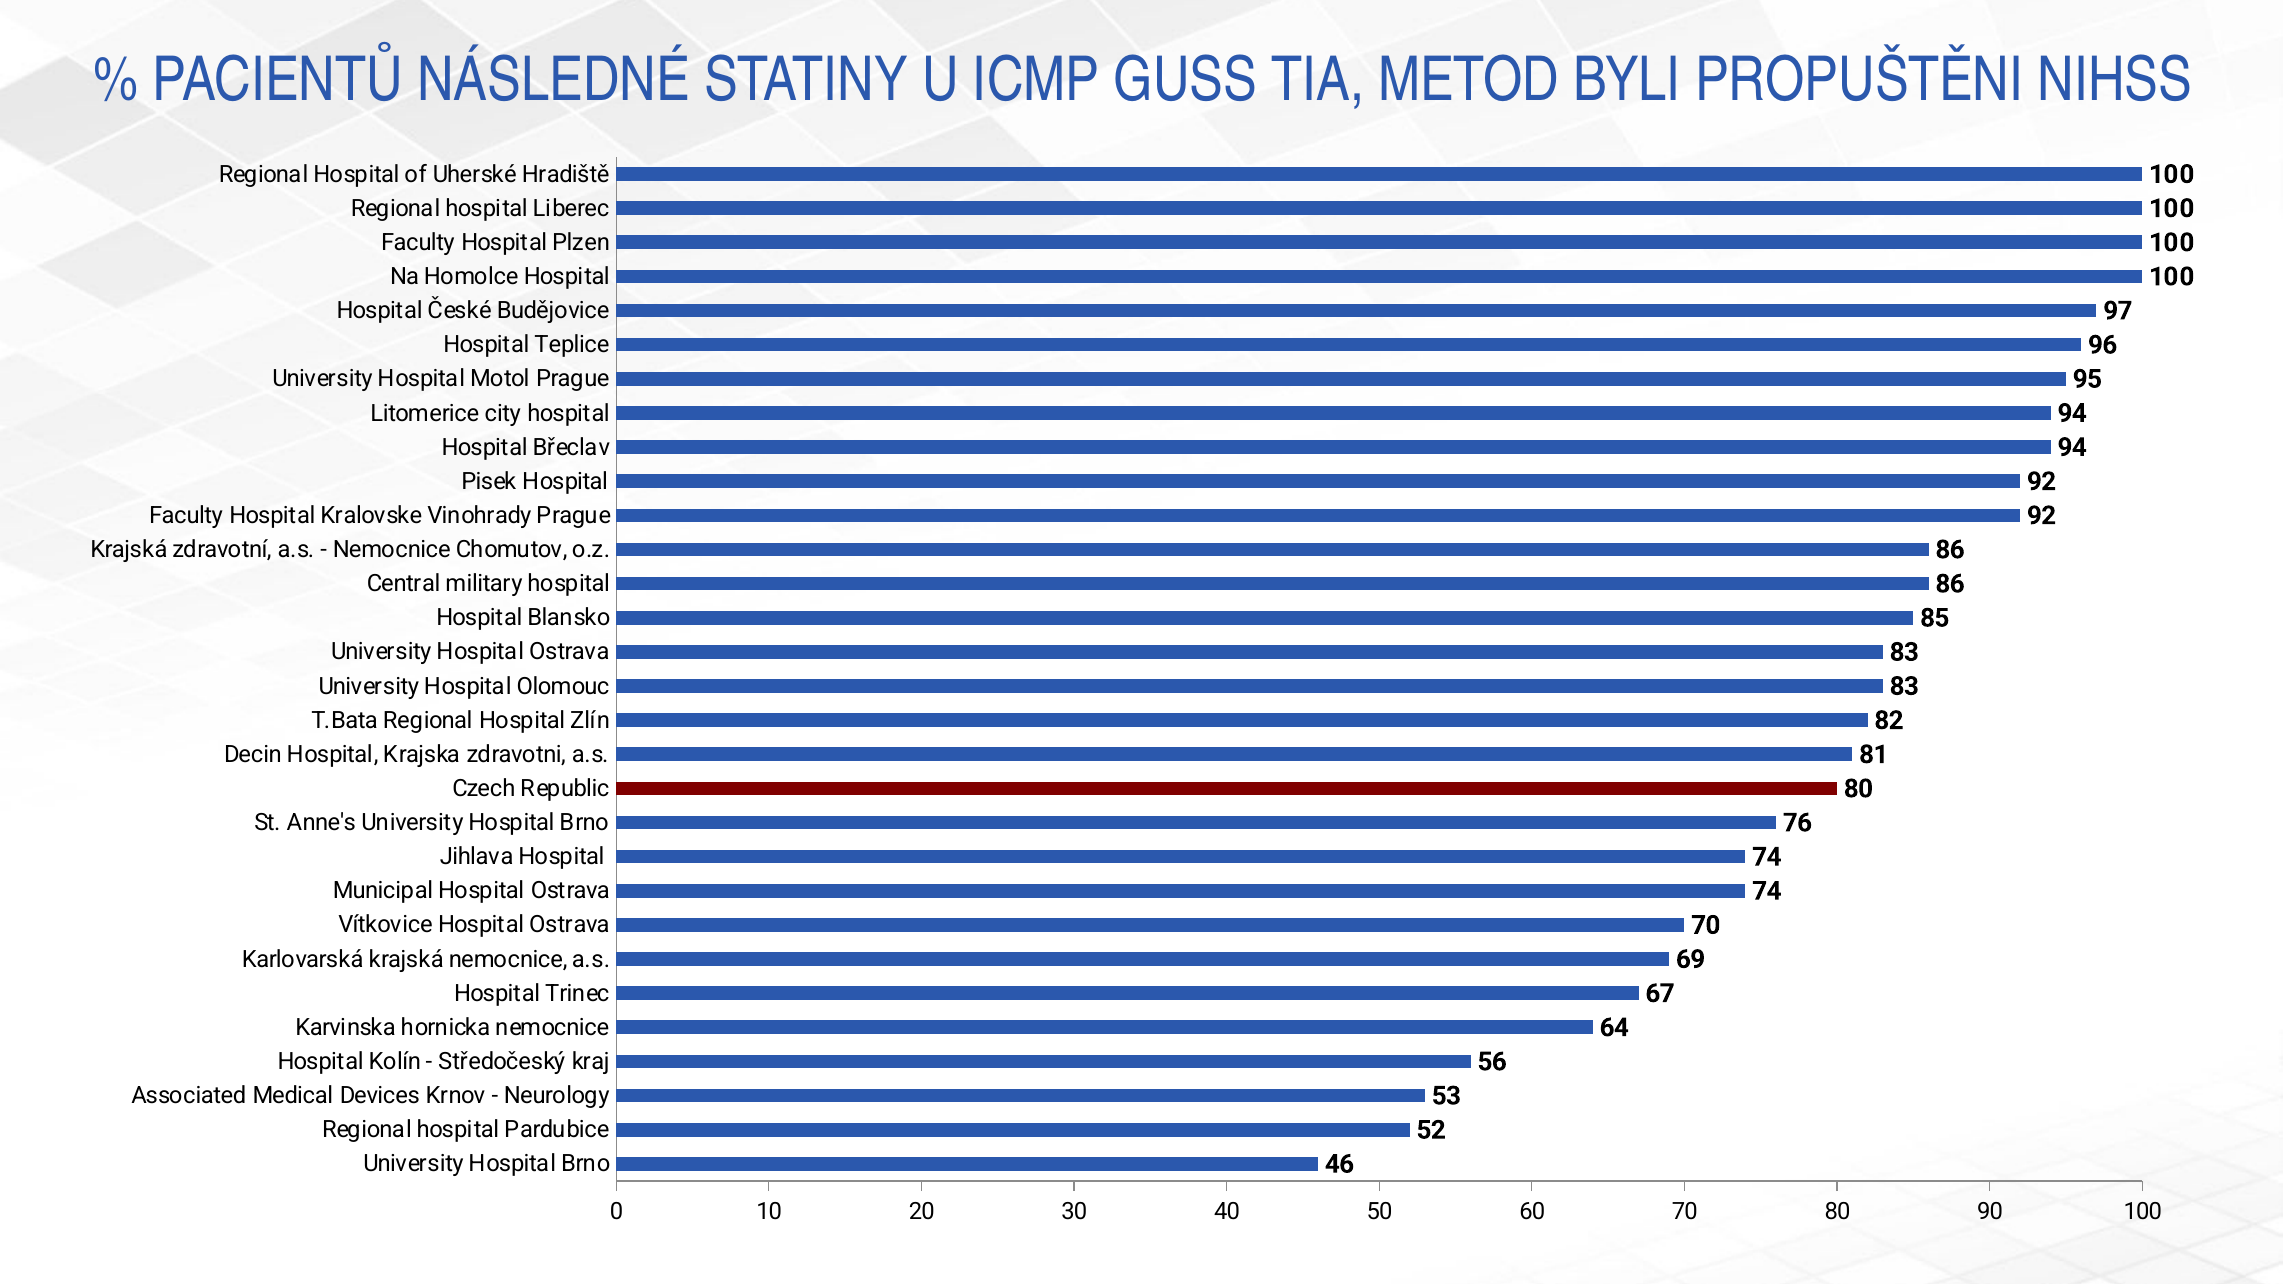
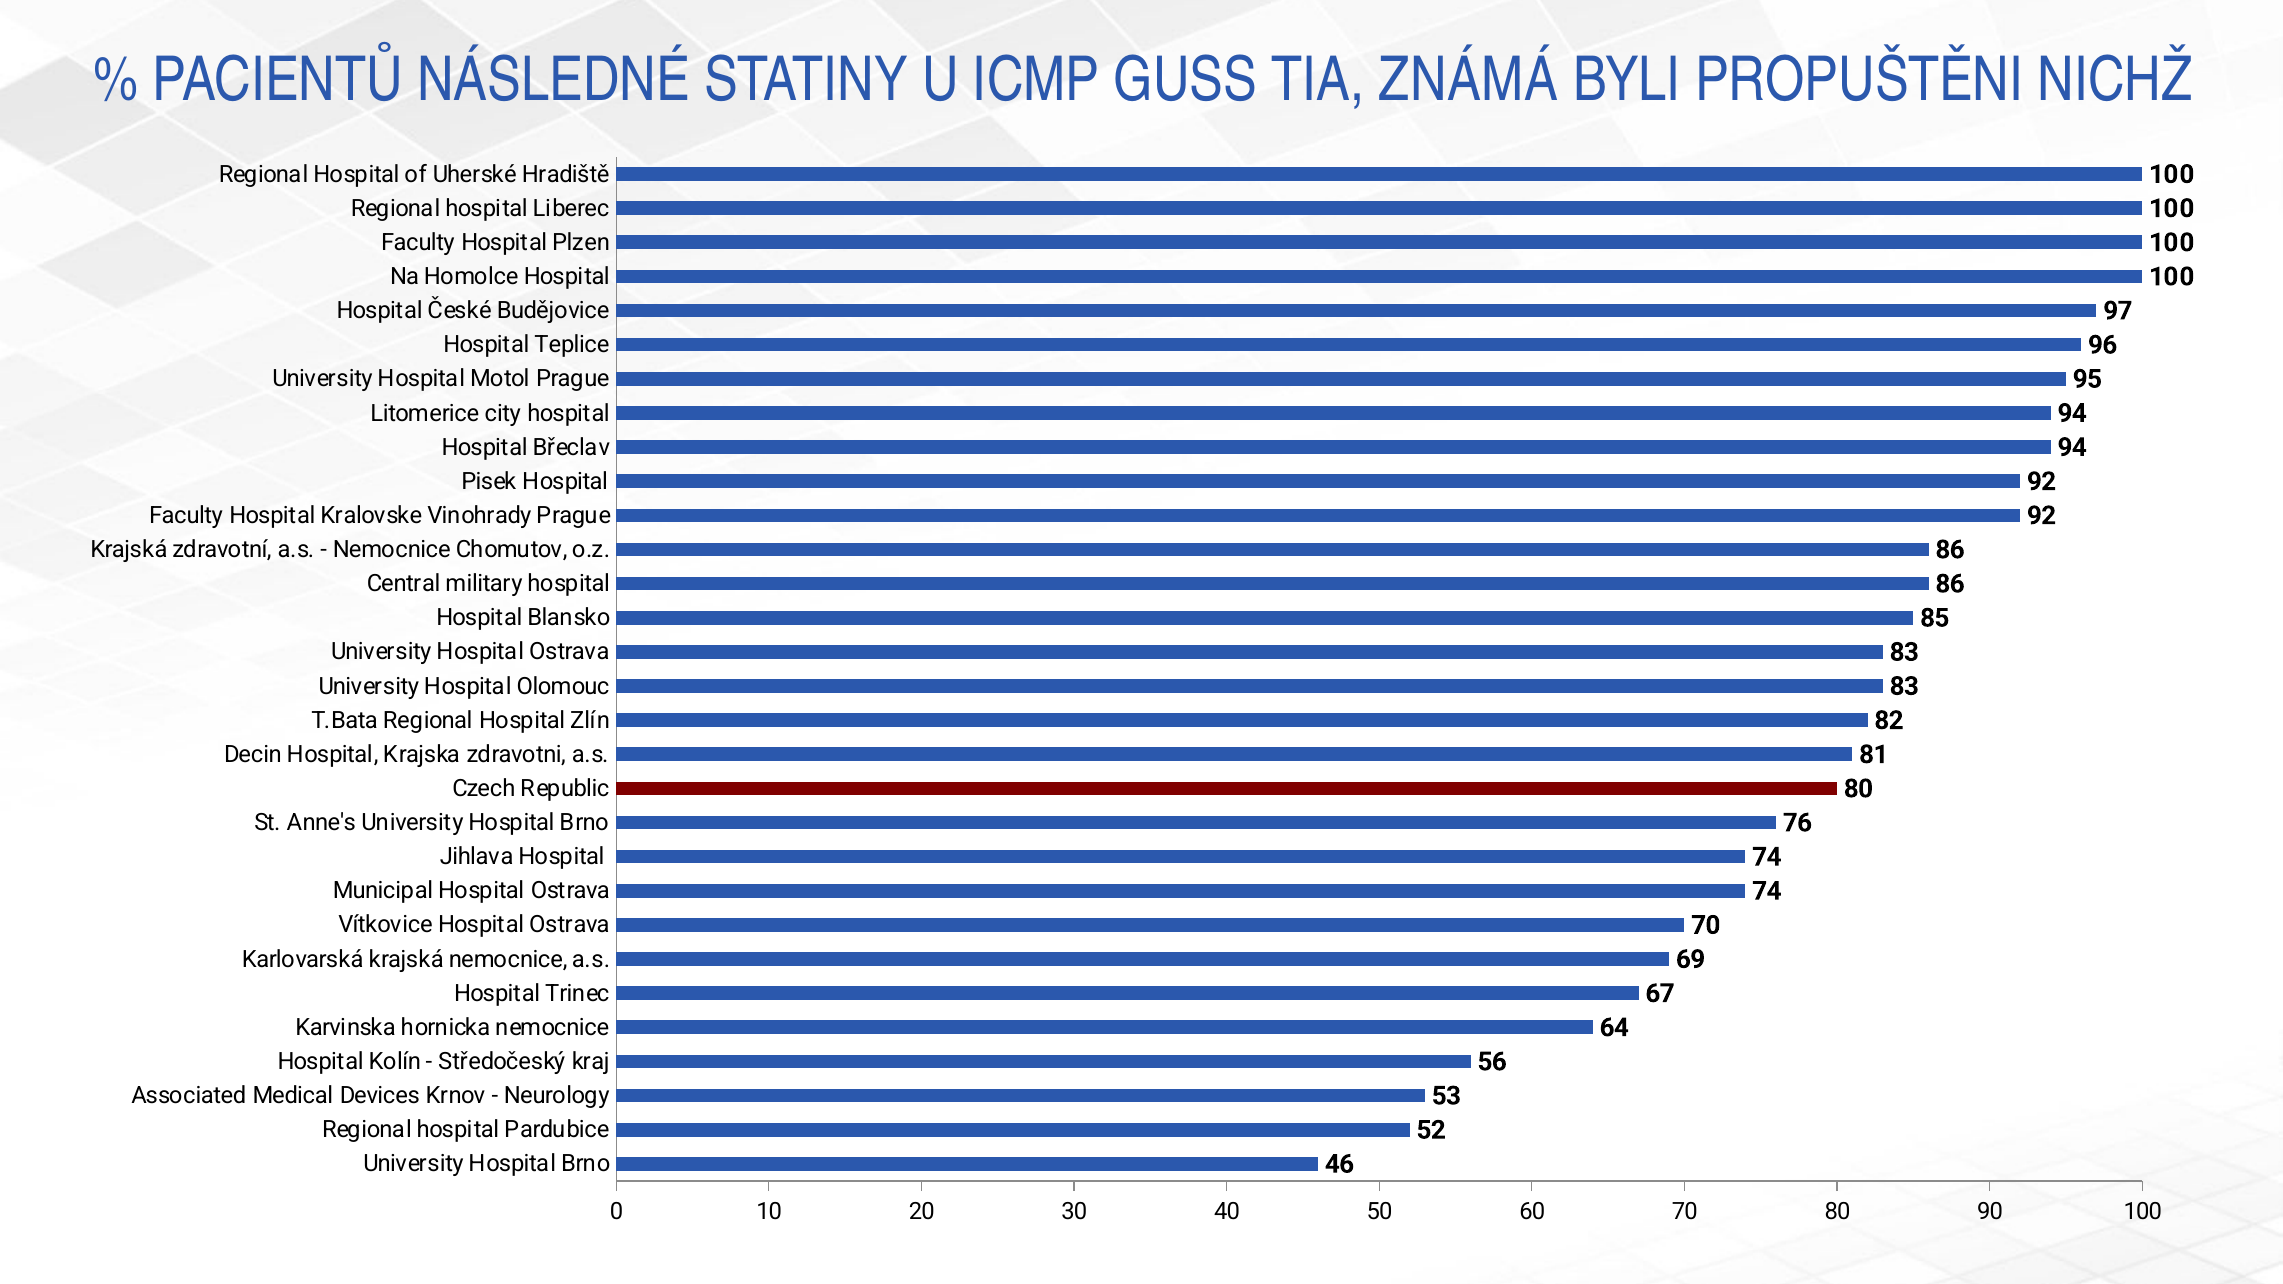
METOD: METOD -> ZNÁMÁ
NIHSS: NIHSS -> NICHŽ
